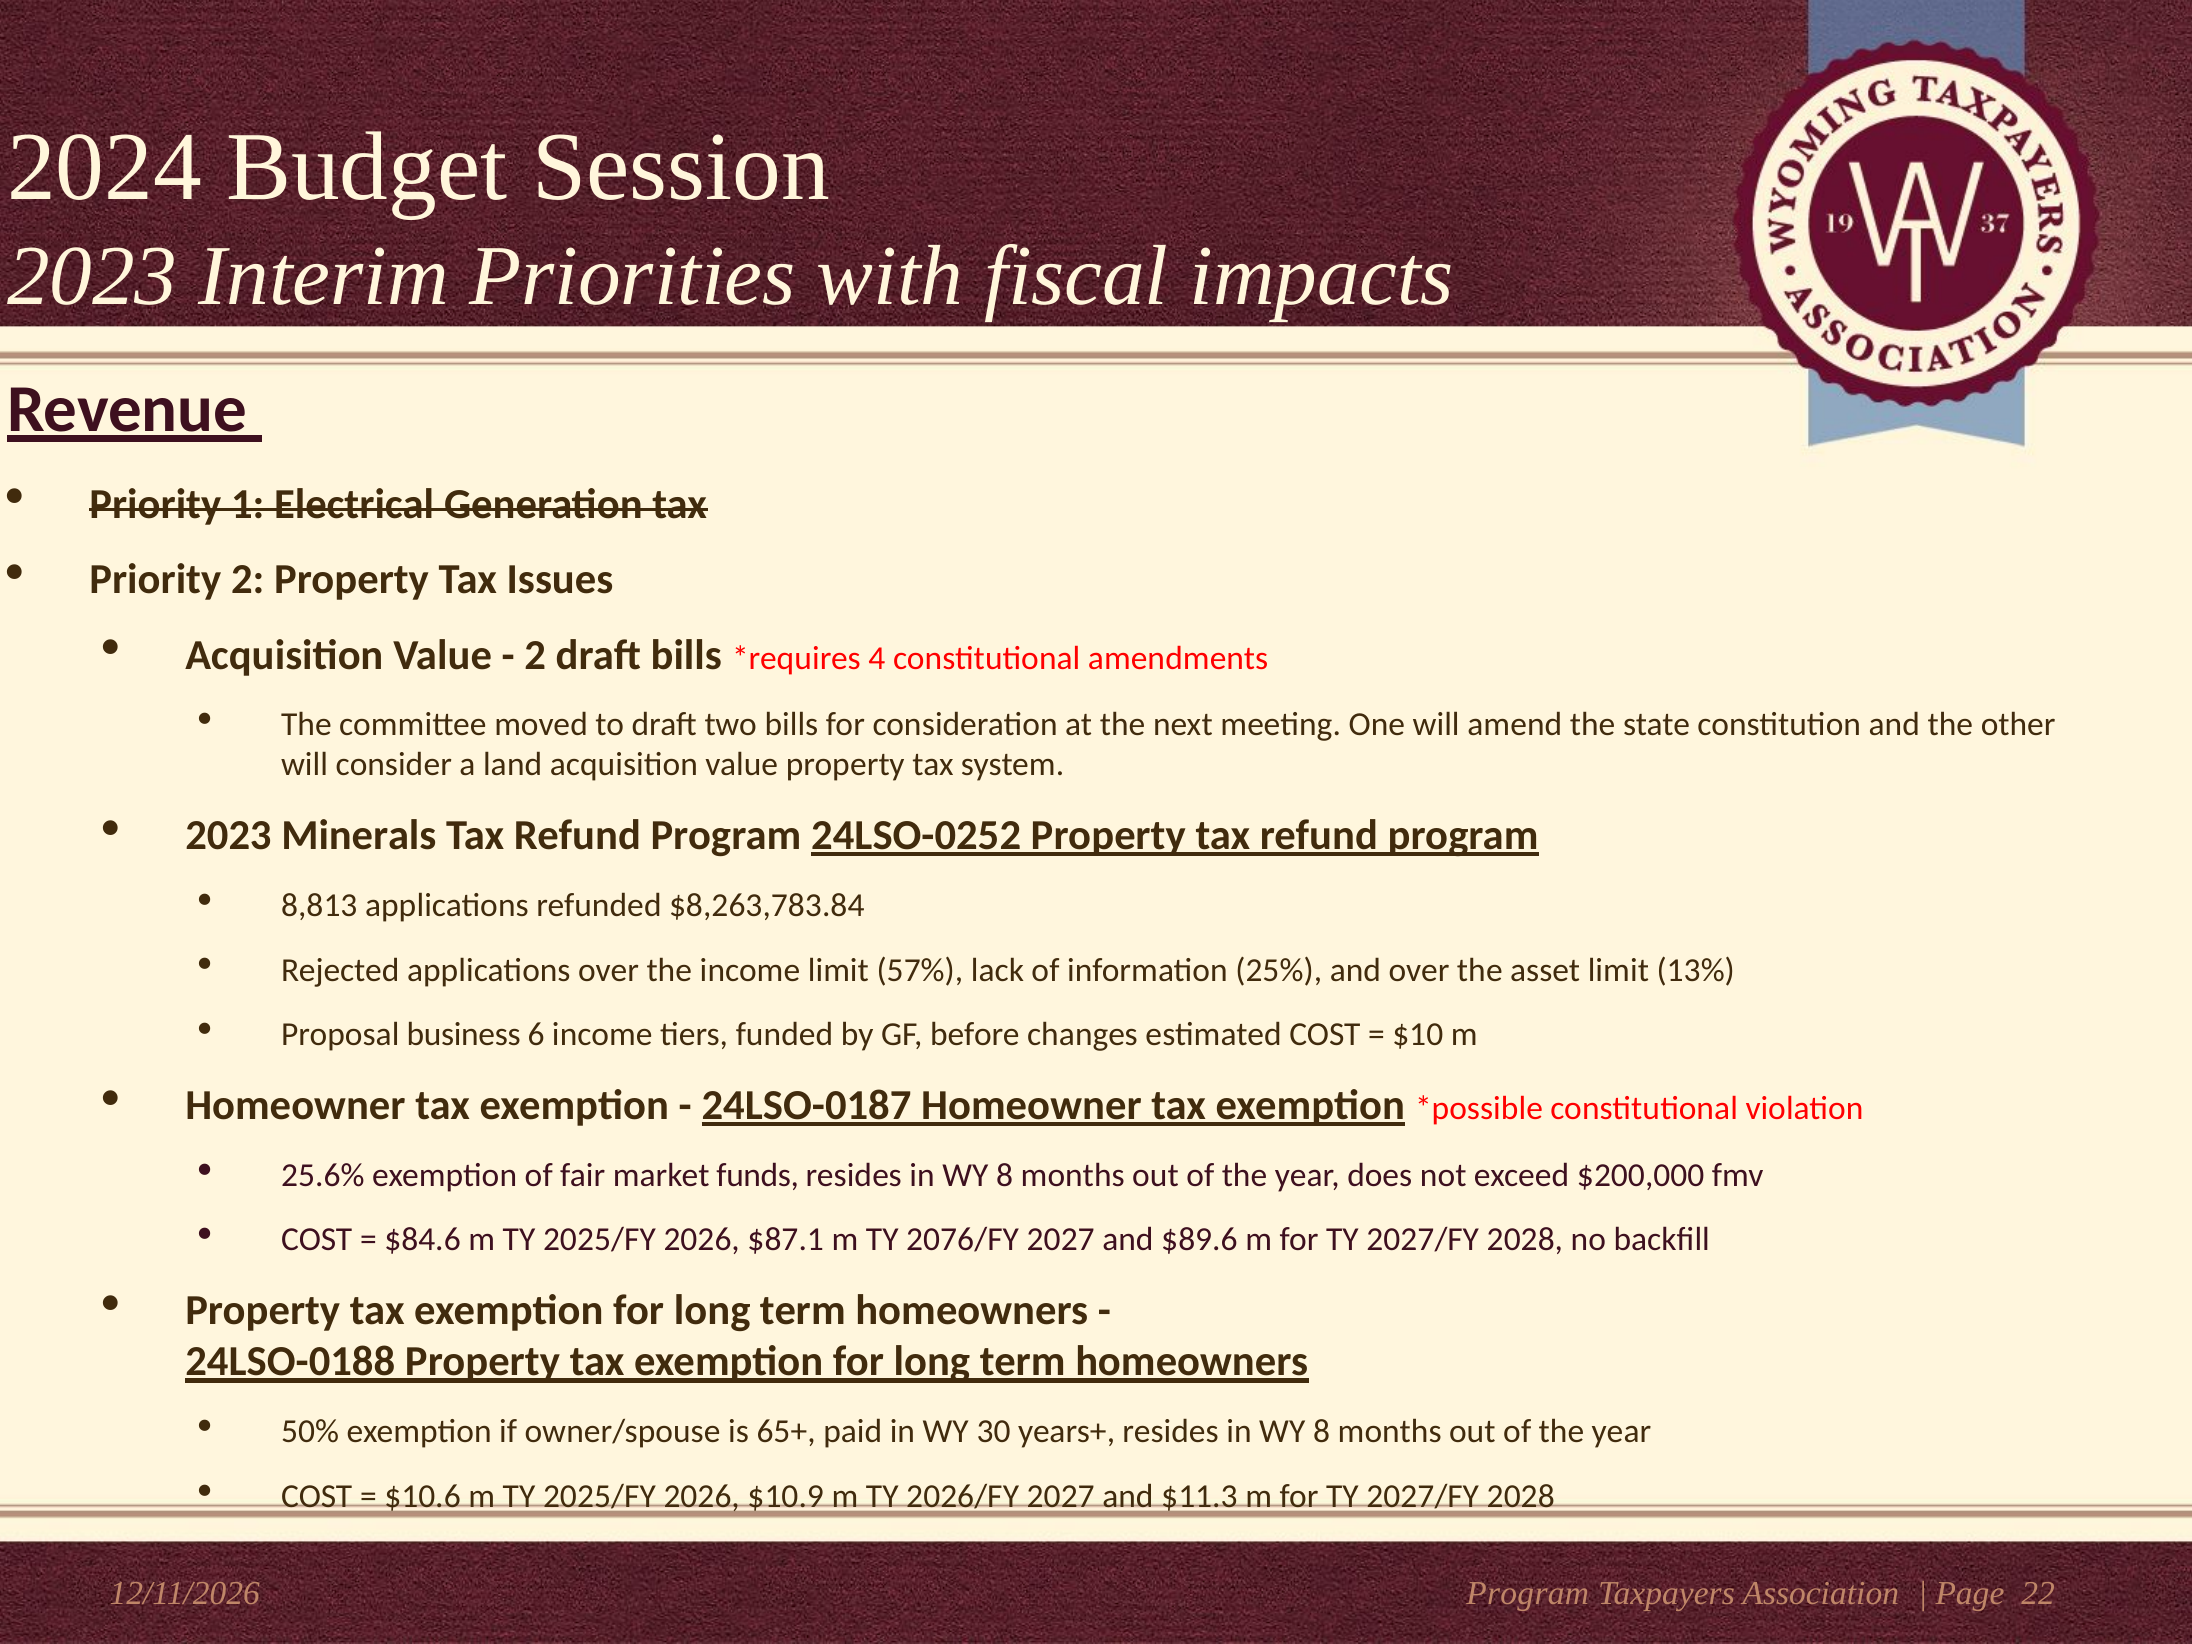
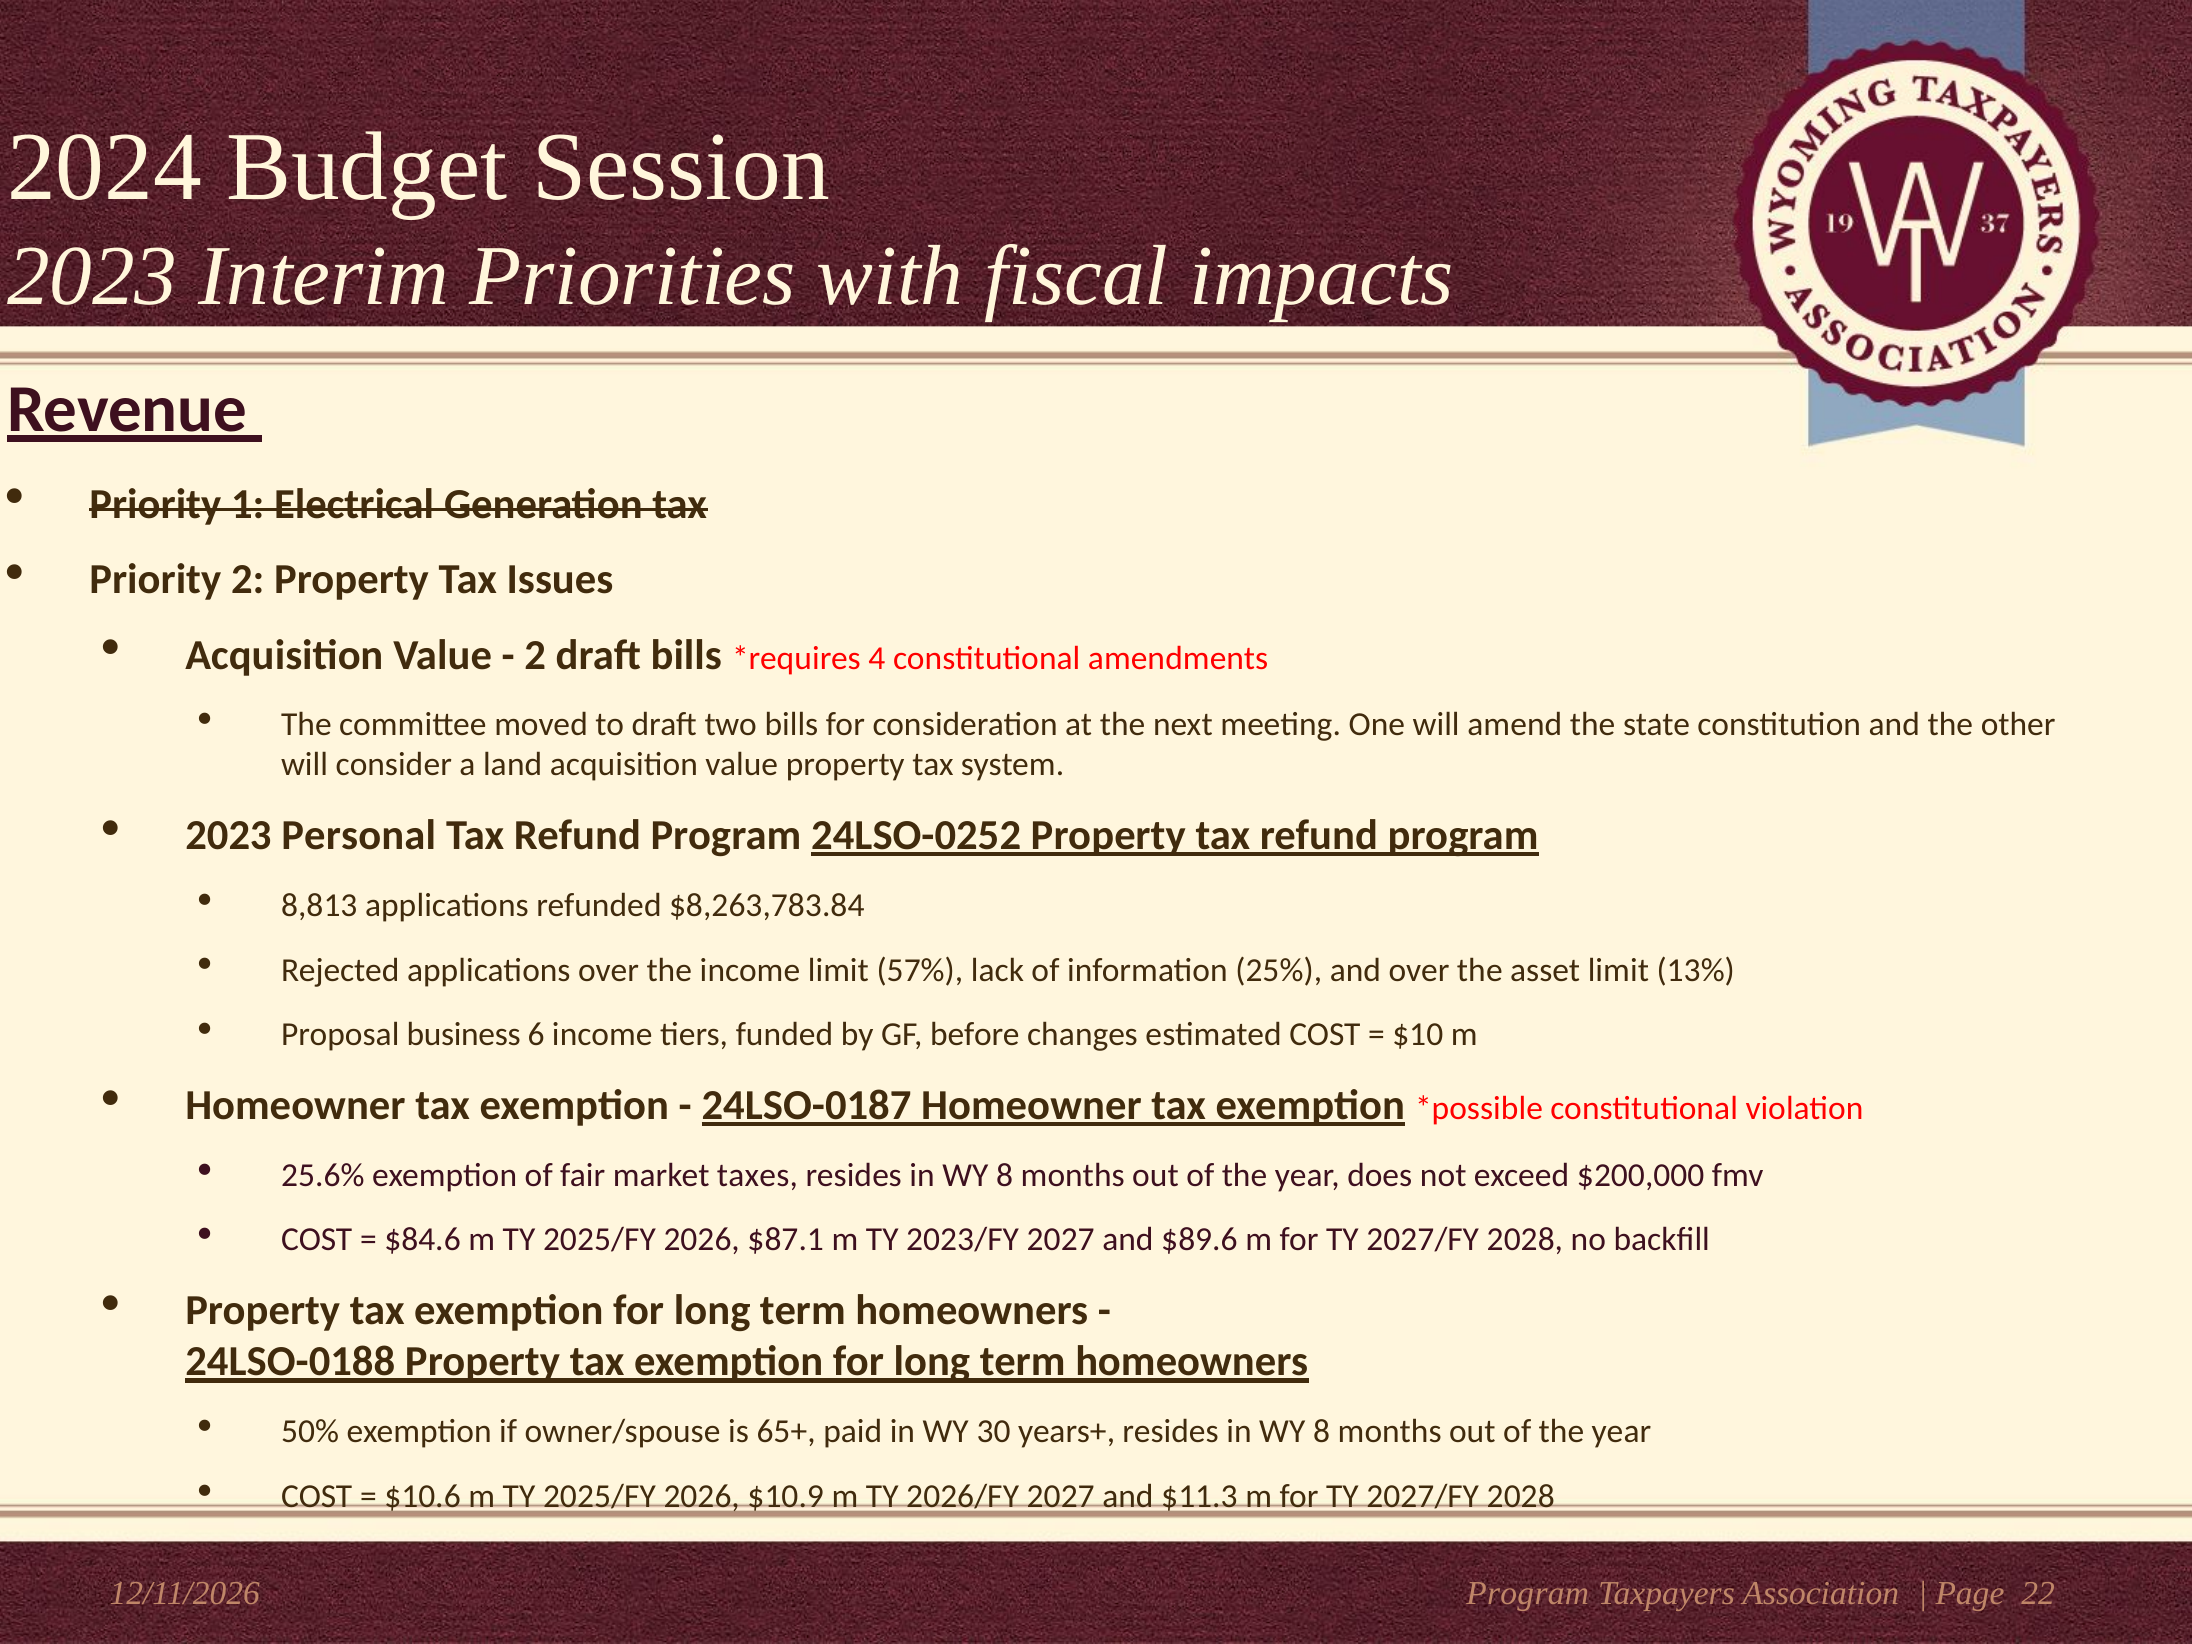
Minerals: Minerals -> Personal
funds: funds -> taxes
2076/FY: 2076/FY -> 2023/FY
